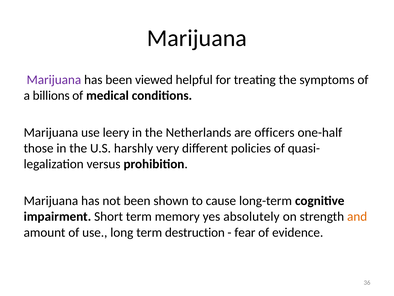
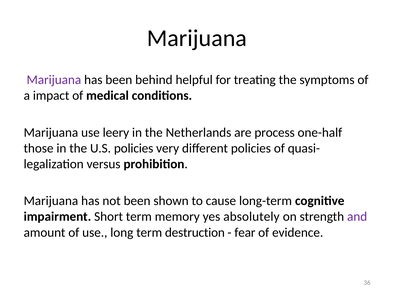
viewed: viewed -> behind
billions: billions -> impact
officers: officers -> process
U.S harshly: harshly -> policies
and colour: orange -> purple
